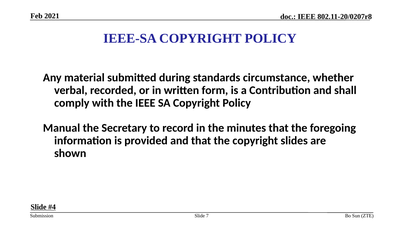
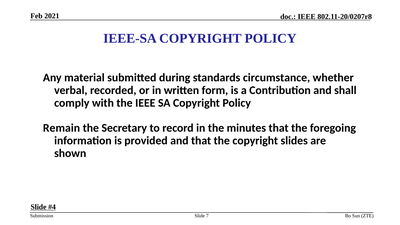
Manual: Manual -> Remain
